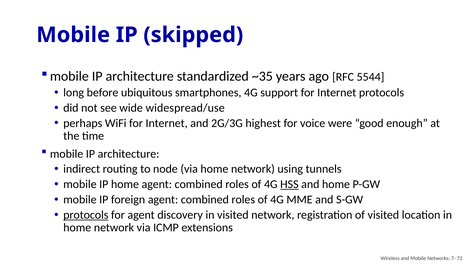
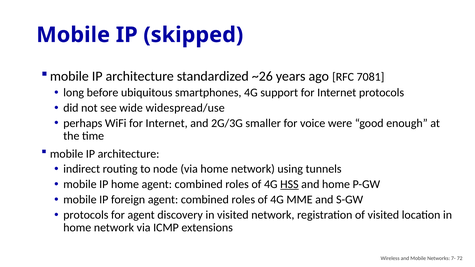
~35: ~35 -> ~26
5544: 5544 -> 7081
highest: highest -> smaller
protocols at (86, 215) underline: present -> none
